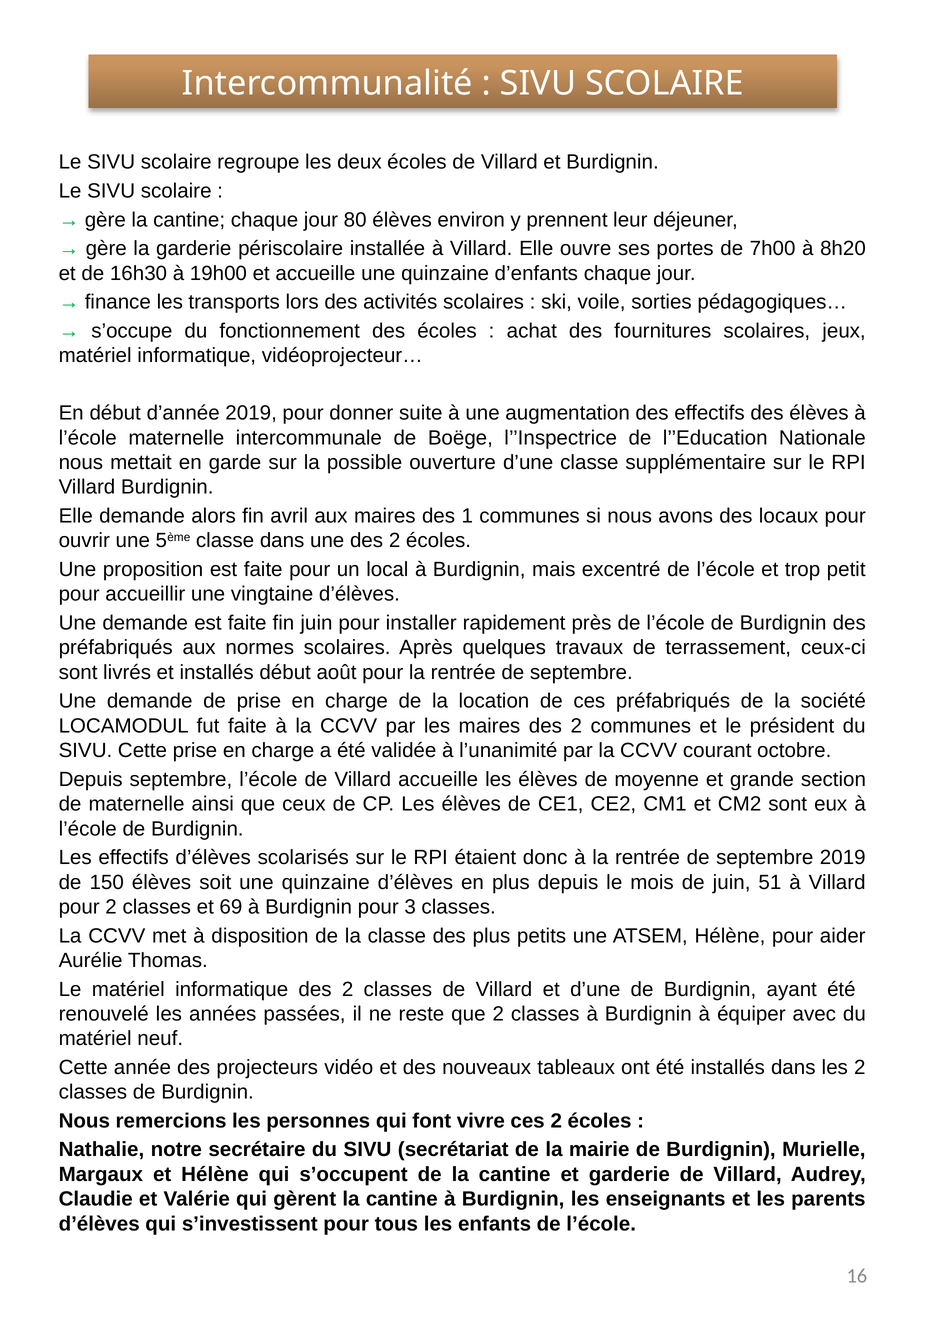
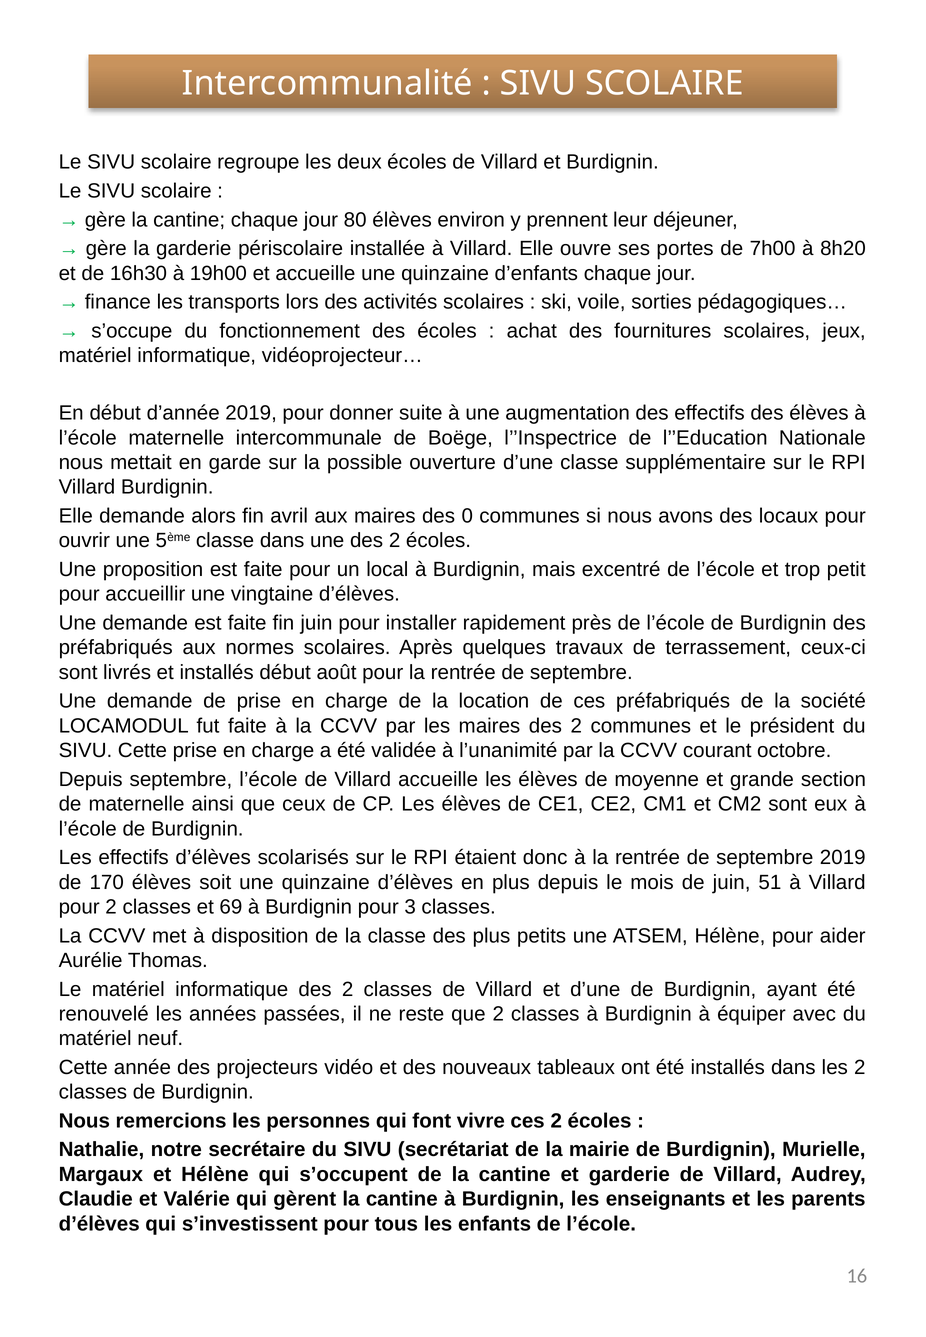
1: 1 -> 0
150: 150 -> 170
